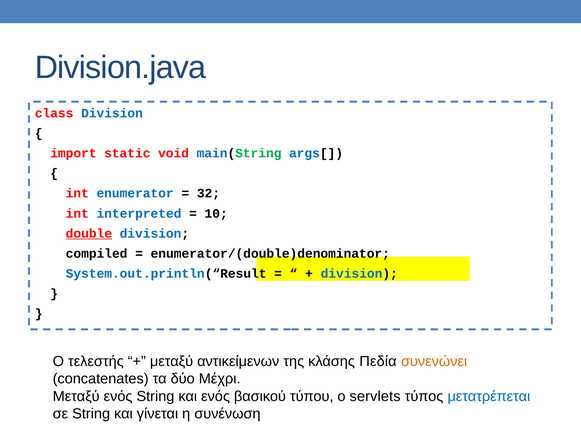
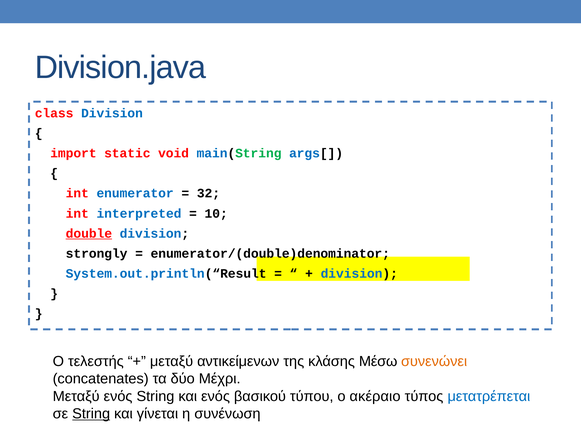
compiled: compiled -> strongly
Πεδία: Πεδία -> Μέσω
servlets: servlets -> ακέραιο
String at (91, 413) underline: none -> present
